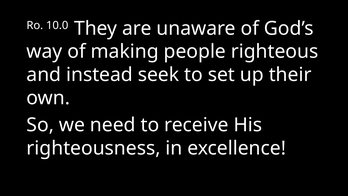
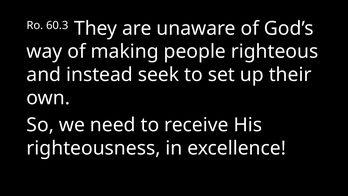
10.0: 10.0 -> 60.3
